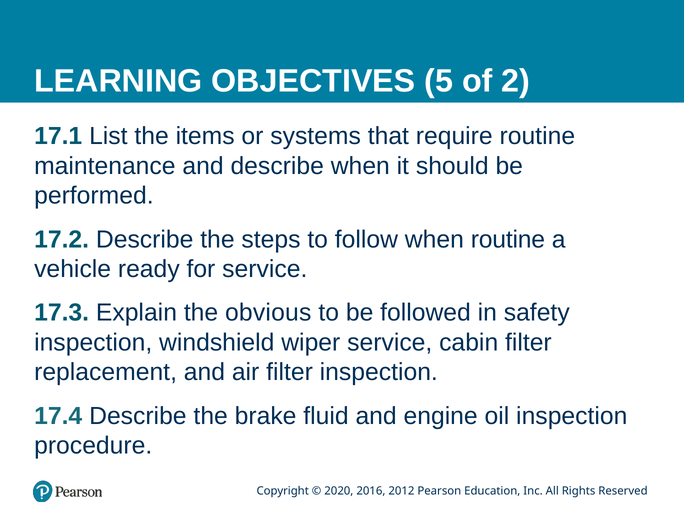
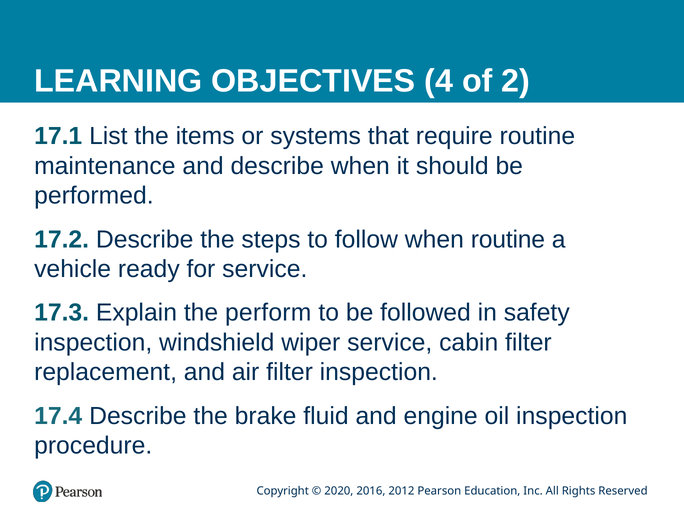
5: 5 -> 4
obvious: obvious -> perform
